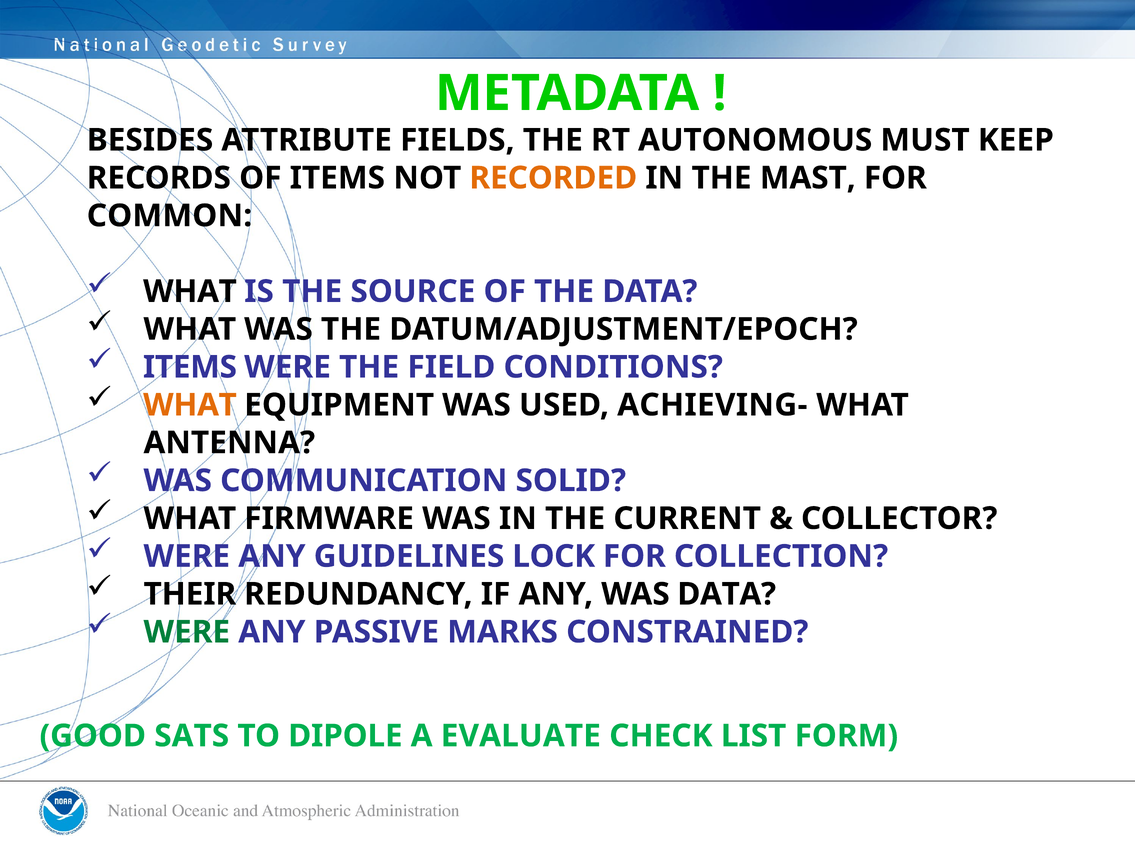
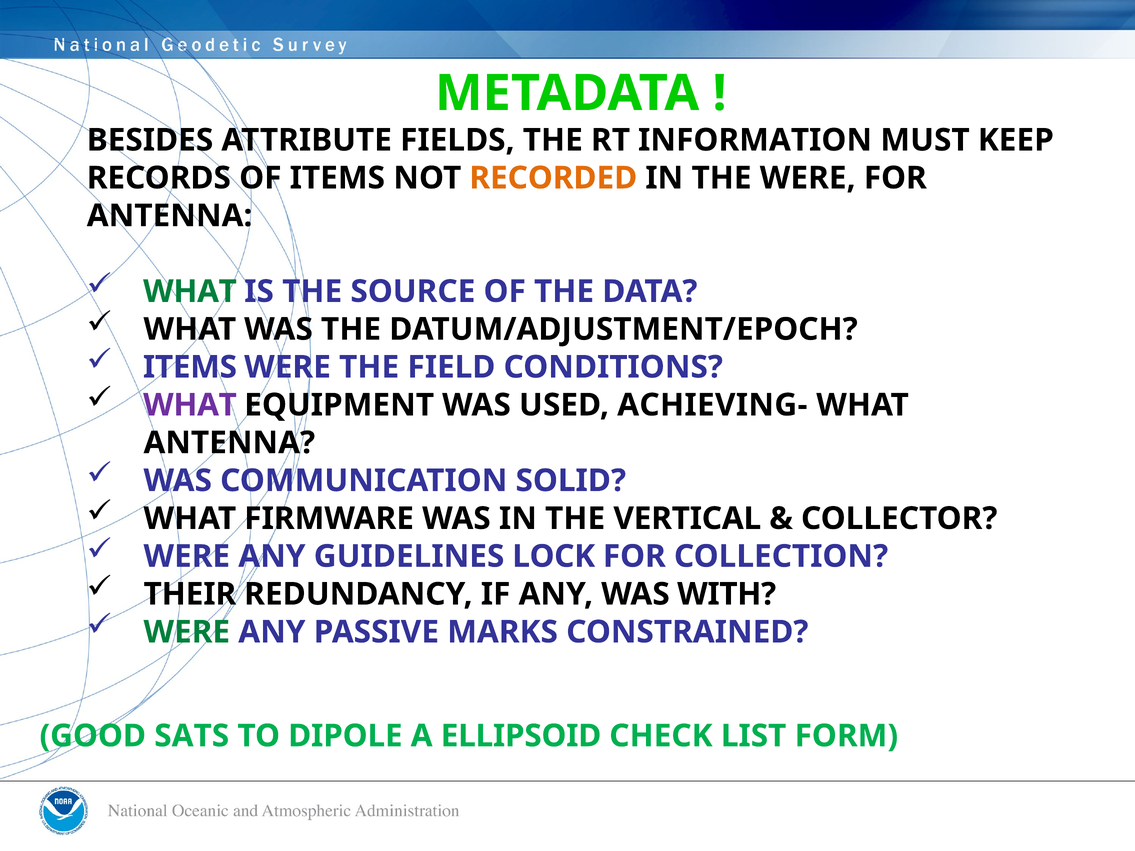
AUTONOMOUS: AUTONOMOUS -> INFORMATION
THE MAST: MAST -> WERE
COMMON at (169, 216): COMMON -> ANTENNA
WHAT at (190, 292) colour: black -> green
WHAT at (190, 405) colour: orange -> purple
CURRENT: CURRENT -> VERTICAL
WAS DATA: DATA -> WITH
EVALUATE: EVALUATE -> ELLIPSOID
